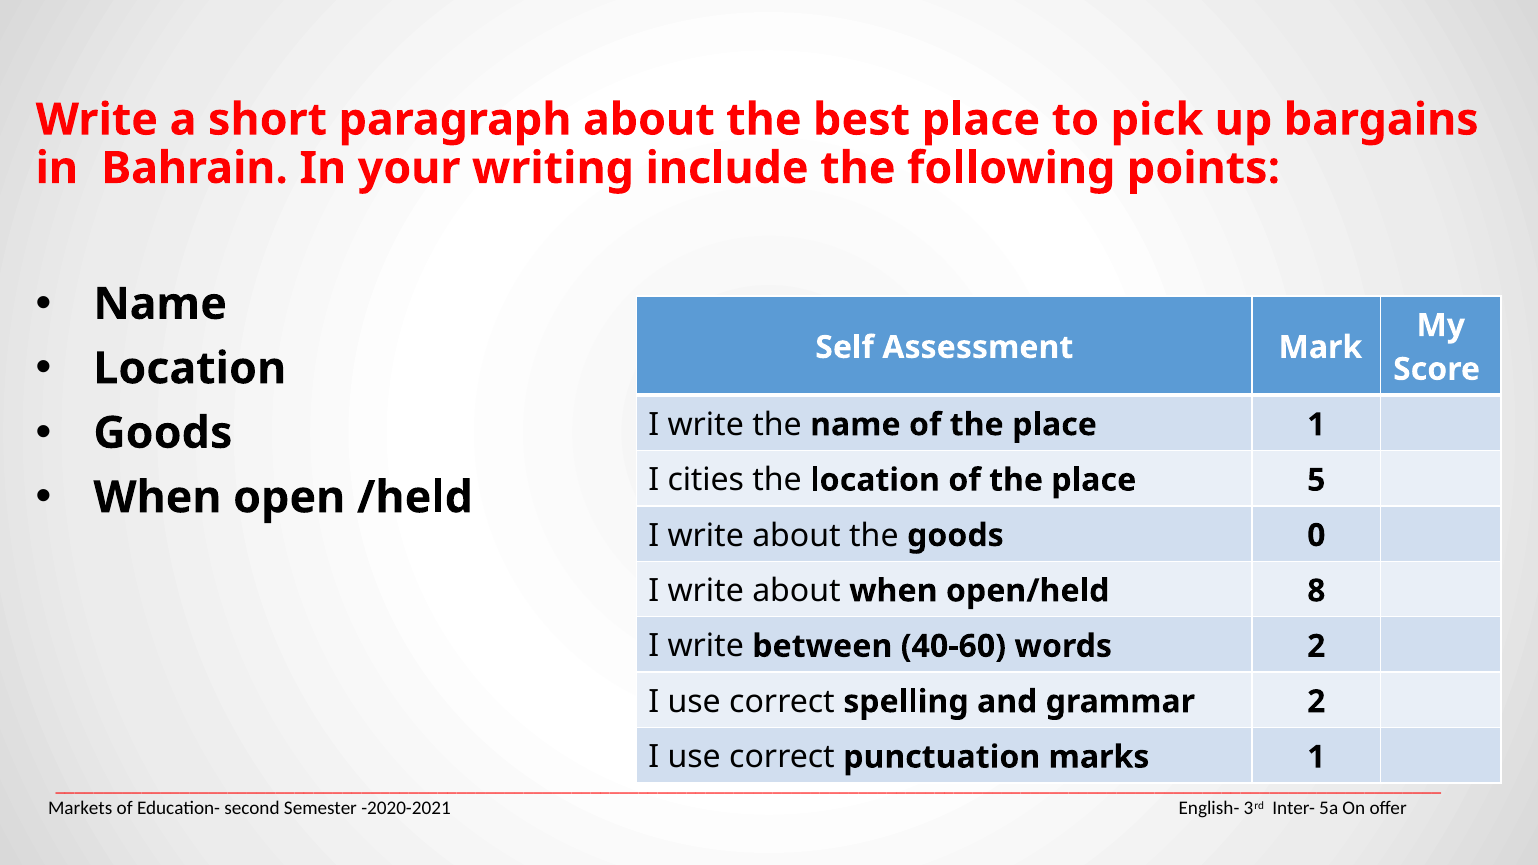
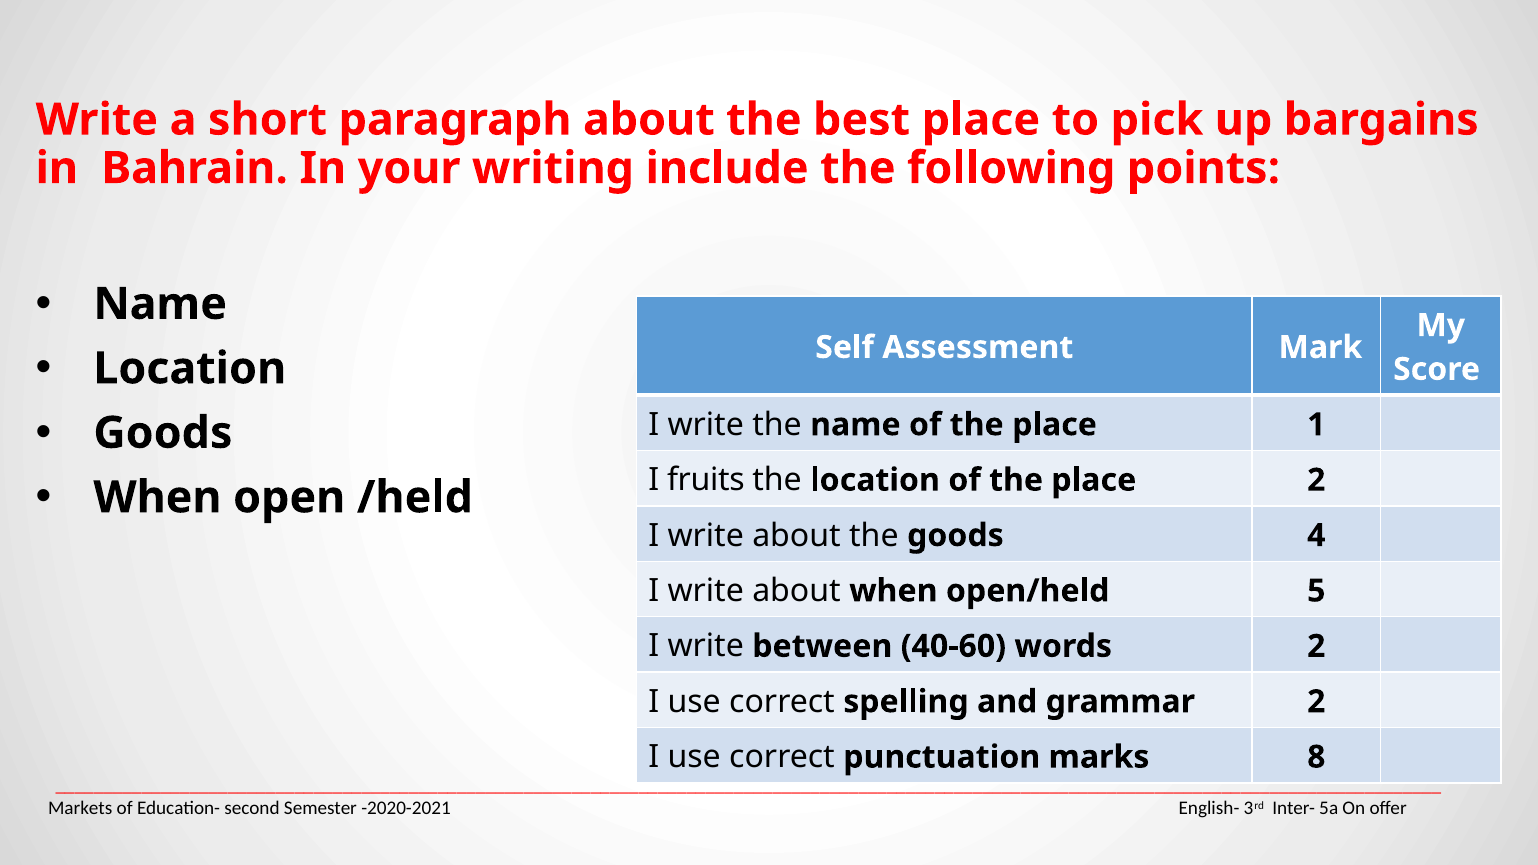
cities: cities -> fruits
place 5: 5 -> 2
0: 0 -> 4
8: 8 -> 5
marks 1: 1 -> 8
